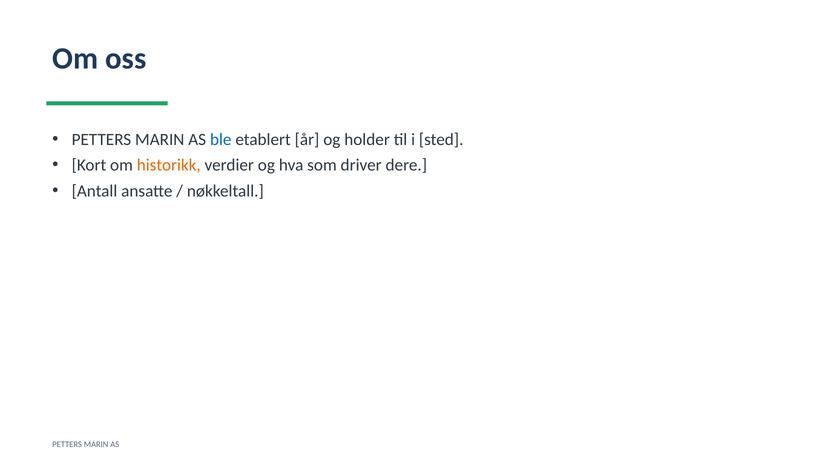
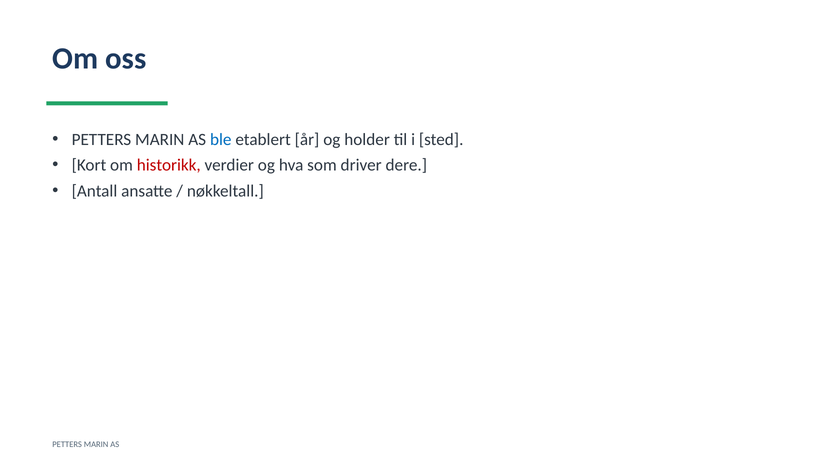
historikk colour: orange -> red
